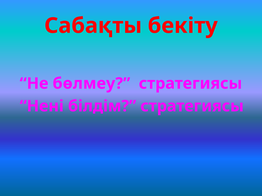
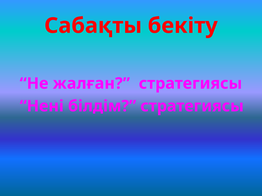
бөлмеу: бөлмеу -> жалған
